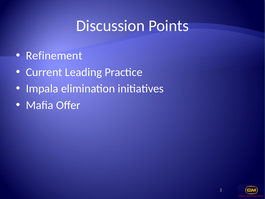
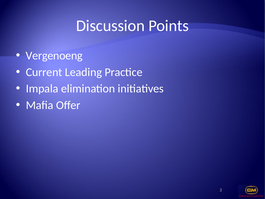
Refinement: Refinement -> Vergenoeng
